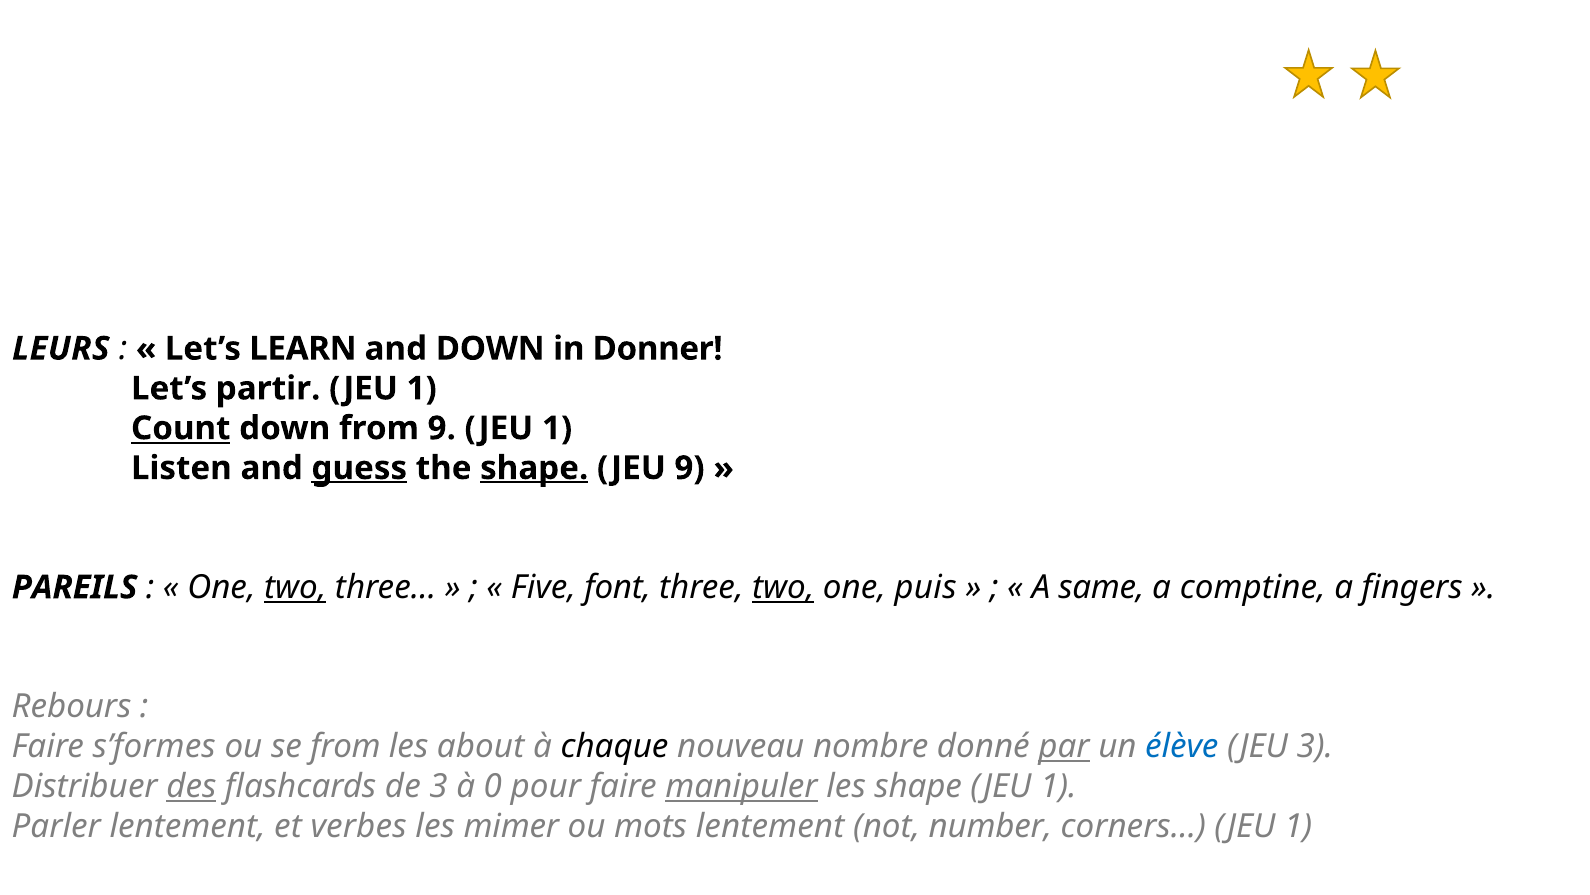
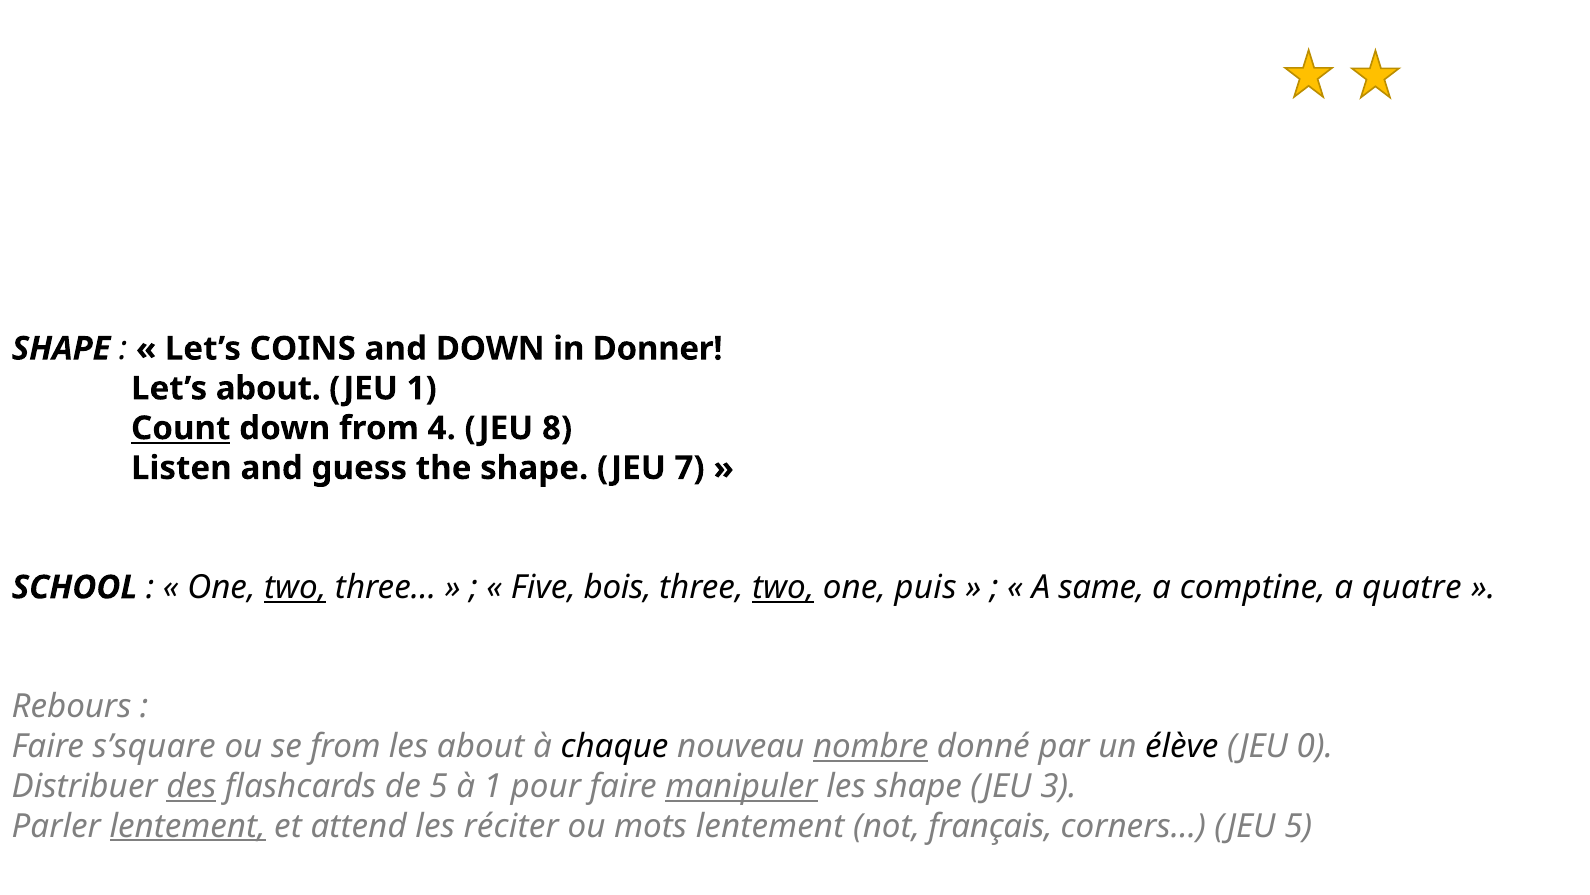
LEURS at (61, 348): LEURS -> SHAPE
LEARN: LEARN -> COINS
Let’s partir: partir -> about
from 9: 9 -> 4
1 at (557, 428): 1 -> 8
guess underline: present -> none
shape at (534, 468) underline: present -> none
JEU 9: 9 -> 7
PAREILS: PAREILS -> SCHOOL
font: font -> bois
fingers: fingers -> quatre
s’formes: s’formes -> s’square
nombre underline: none -> present
par underline: present -> none
élève colour: blue -> black
JEU 3: 3 -> 0
de 3: 3 -> 5
à 0: 0 -> 1
1 at (1058, 786): 1 -> 3
lentement at (188, 826) underline: none -> present
verbes: verbes -> attend
mimer: mimer -> réciter
number: number -> français
corners JEU 1: 1 -> 5
